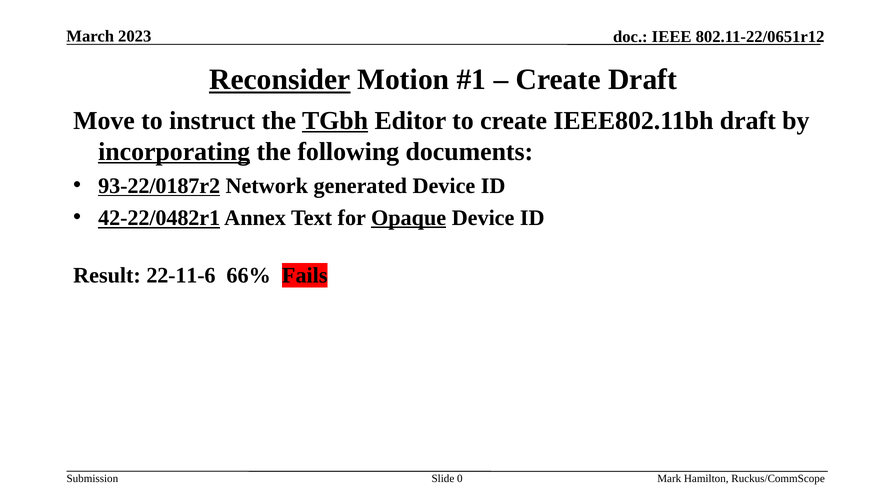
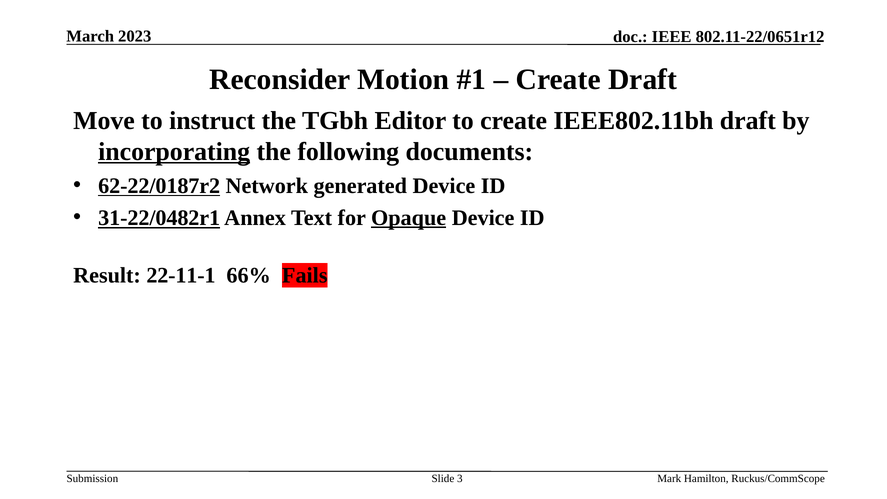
Reconsider underline: present -> none
TGbh underline: present -> none
93-22/0187r2: 93-22/0187r2 -> 62-22/0187r2
42-22/0482r1: 42-22/0482r1 -> 31-22/0482r1
22-11-6: 22-11-6 -> 22-11-1
0: 0 -> 3
